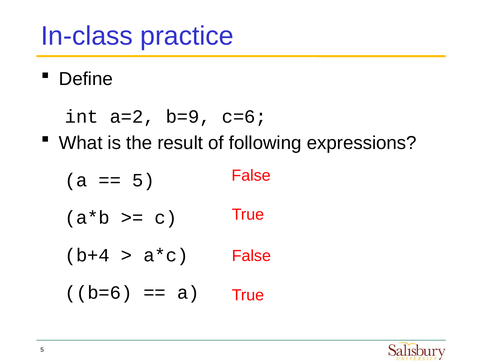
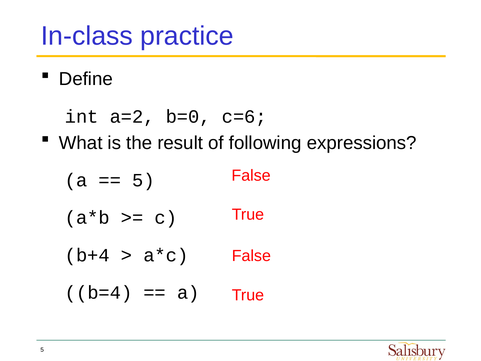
b=9: b=9 -> b=0
b=6: b=6 -> b=4
